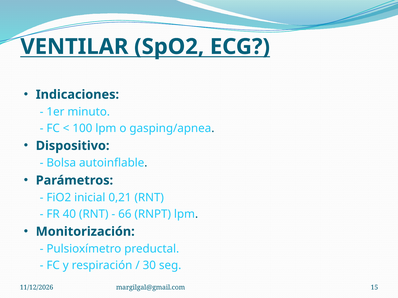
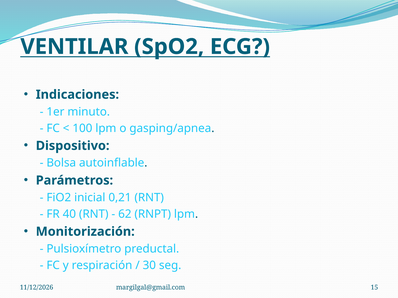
66: 66 -> 62
